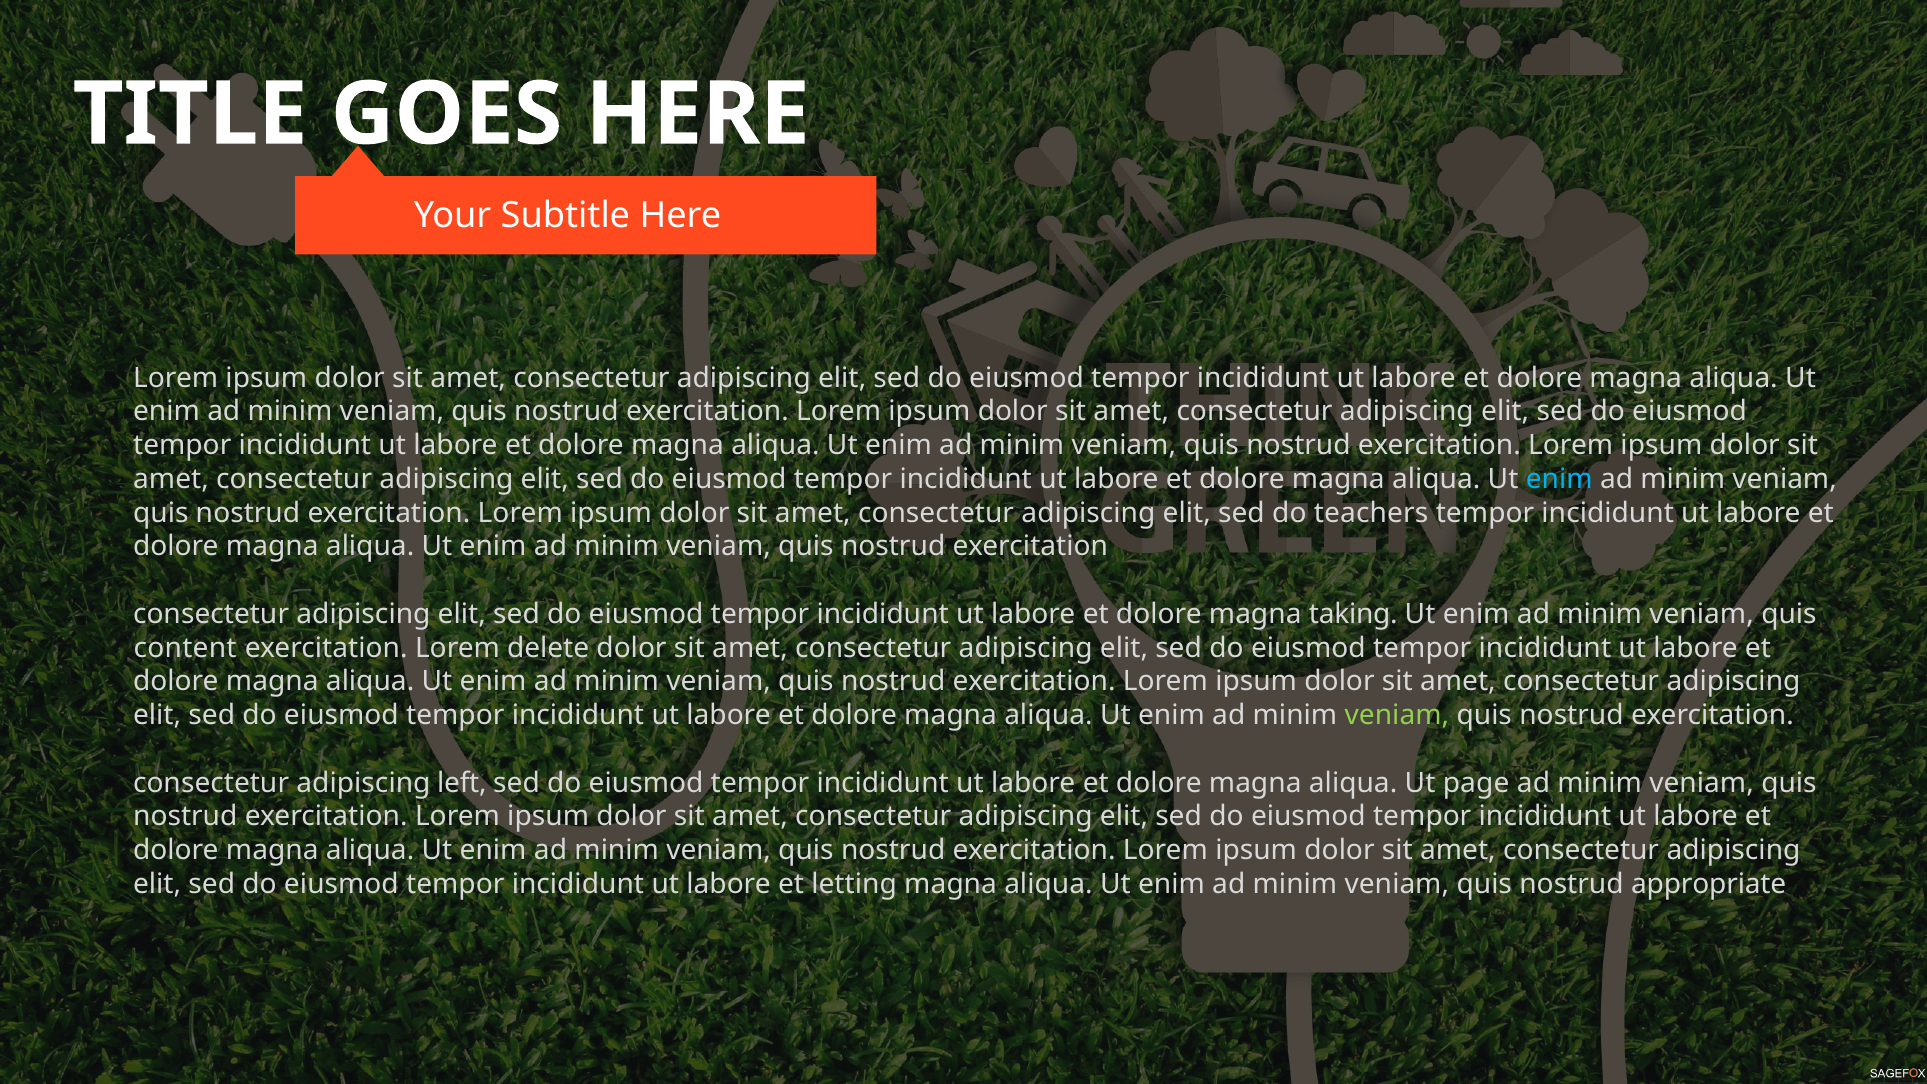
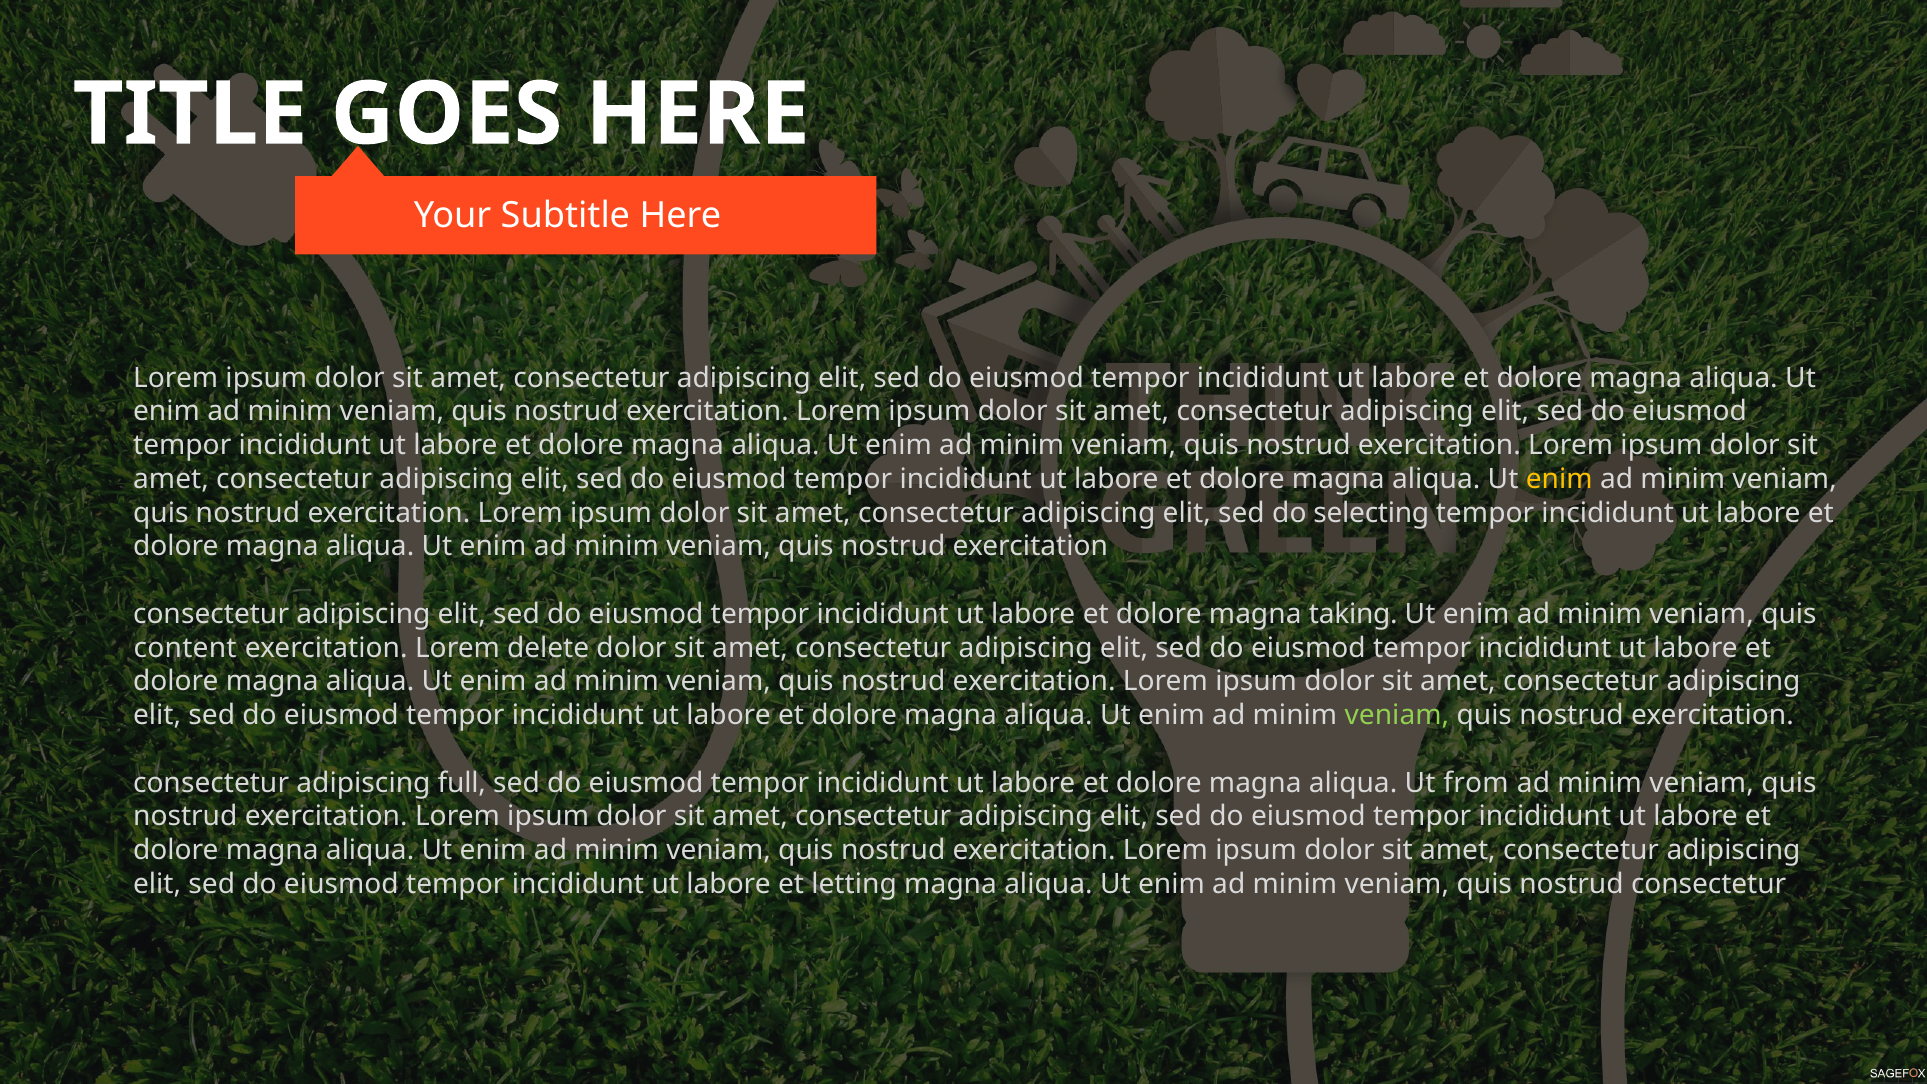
enim at (1559, 479) colour: light blue -> yellow
teachers: teachers -> selecting
left: left -> full
page: page -> from
nostrud appropriate: appropriate -> consectetur
